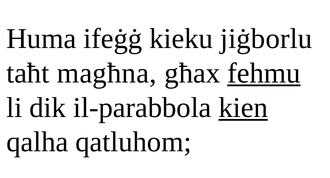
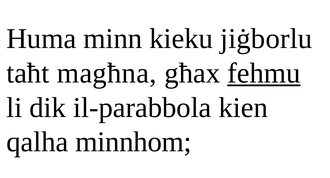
ifeġġ: ifeġġ -> minn
kien underline: present -> none
qatluhom: qatluhom -> minnhom
